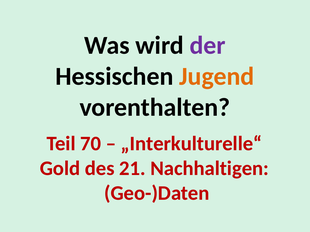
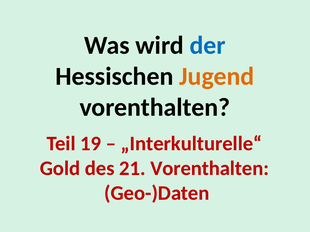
der colour: purple -> blue
70: 70 -> 19
21 Nachhaltigen: Nachhaltigen -> Vorenthalten
